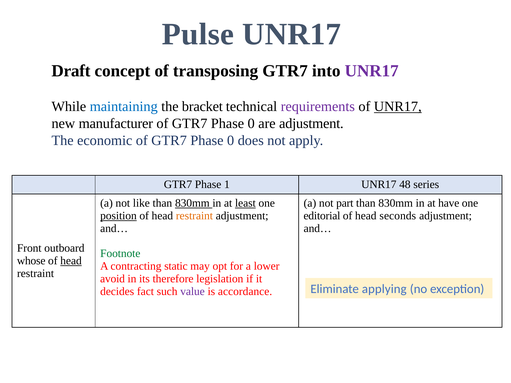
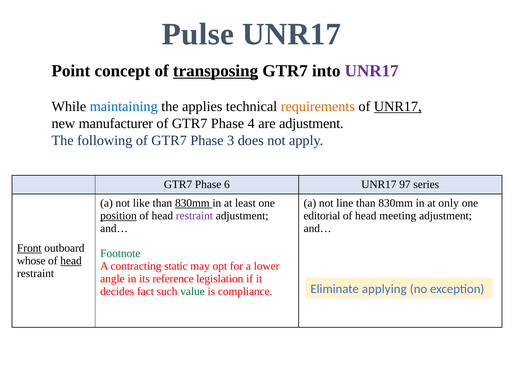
Draft: Draft -> Point
transposing underline: none -> present
bracket: bracket -> applies
requirements colour: purple -> orange
0 at (251, 124): 0 -> 4
economic: economic -> following
0 at (231, 141): 0 -> 3
1: 1 -> 6
48: 48 -> 97
least underline: present -> none
part: part -> line
have: have -> only
restraint at (194, 216) colour: orange -> purple
seconds: seconds -> meeting
Front underline: none -> present
avoid: avoid -> angle
therefore: therefore -> reference
value colour: purple -> green
accordance: accordance -> compliance
